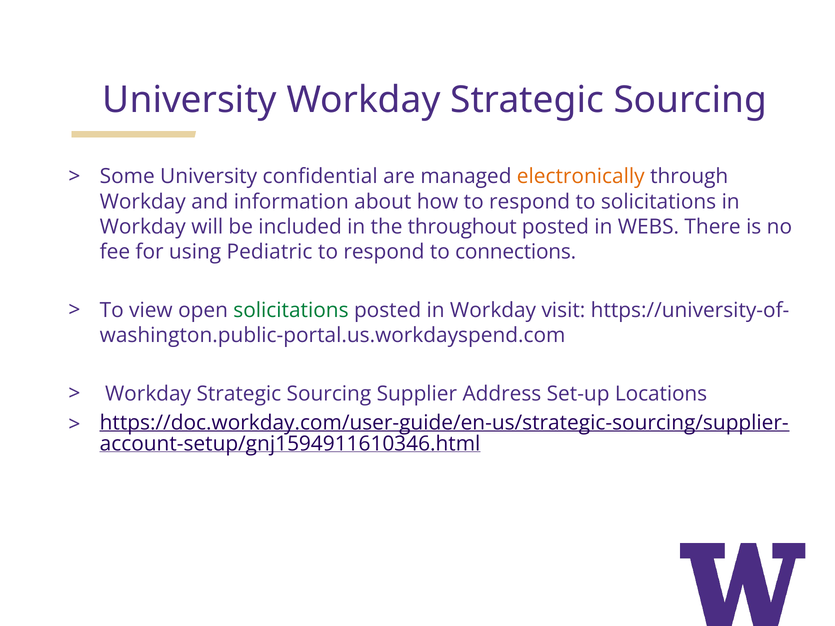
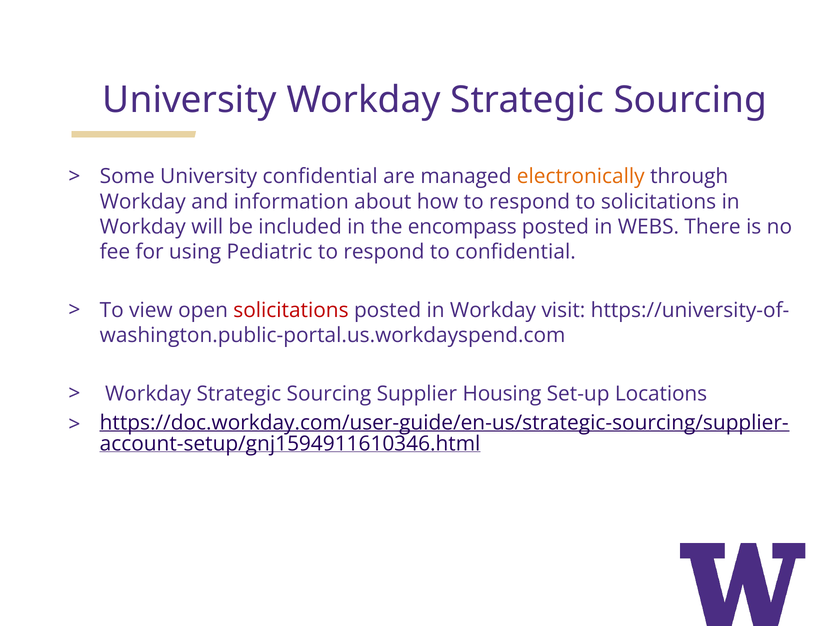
throughout: throughout -> encompass
to connections: connections -> confidential
solicitations at (291, 310) colour: green -> red
Address: Address -> Housing
